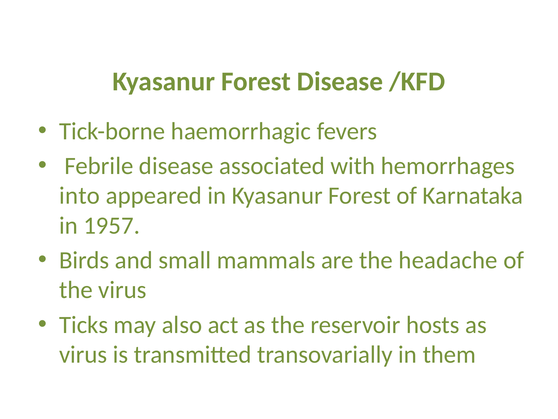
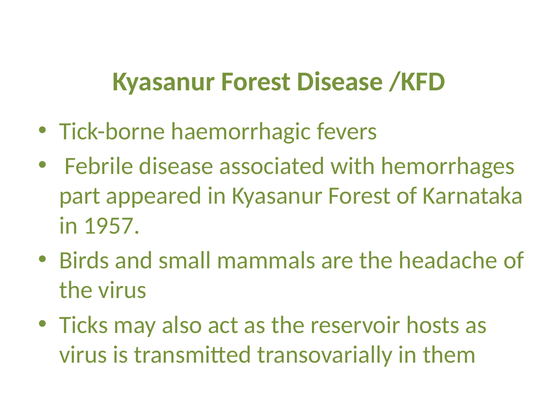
into: into -> part
